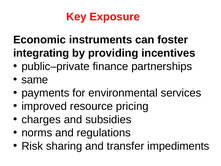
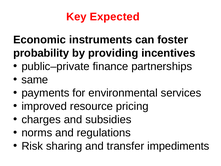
Exposure: Exposure -> Expected
integrating: integrating -> probability
